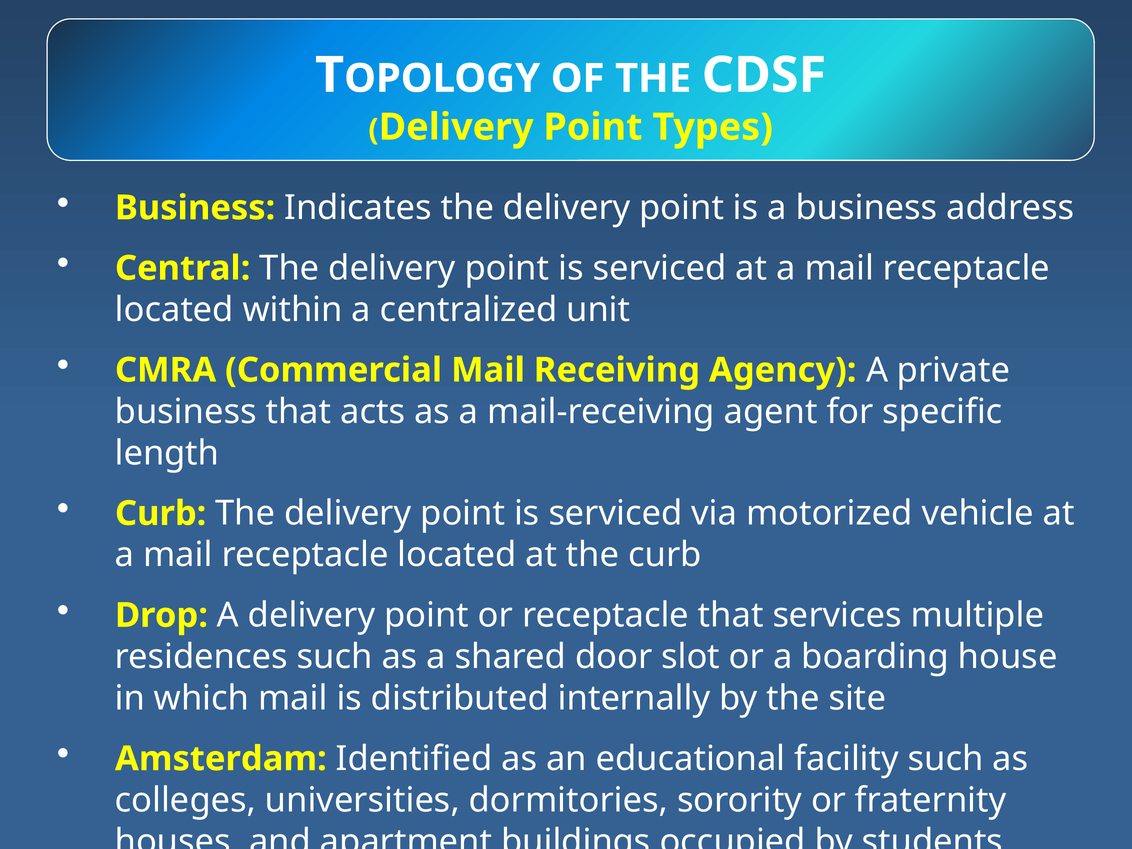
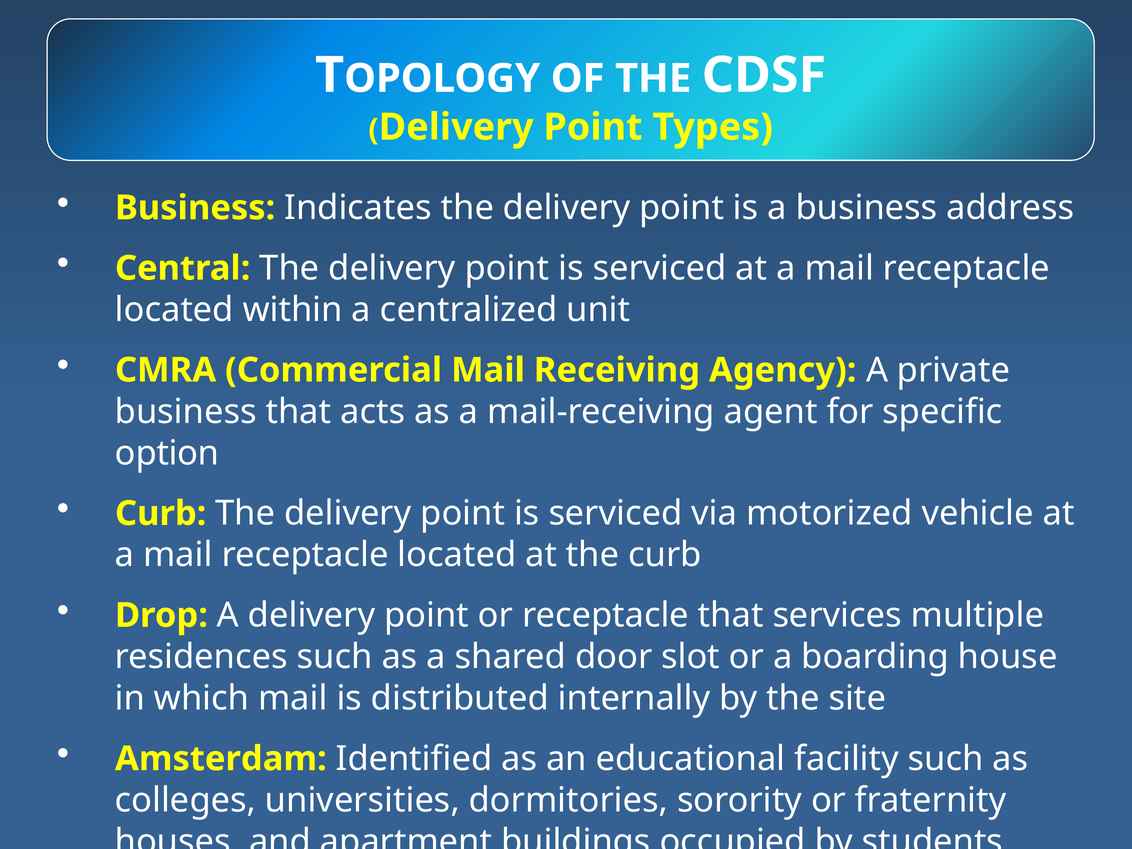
length: length -> option
